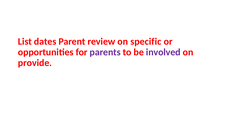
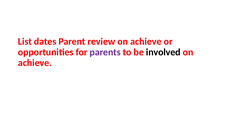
specific at (146, 41): specific -> achieve
involved colour: purple -> black
provide at (35, 63): provide -> achieve
